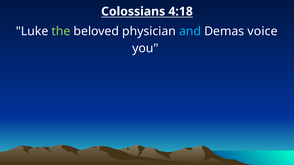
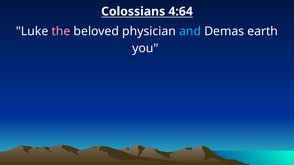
4:18: 4:18 -> 4:64
the colour: light green -> pink
voice: voice -> earth
